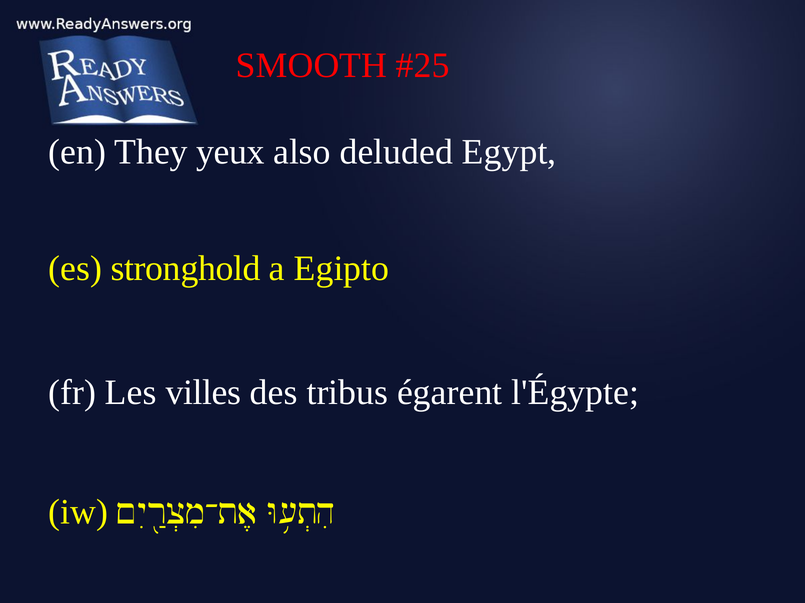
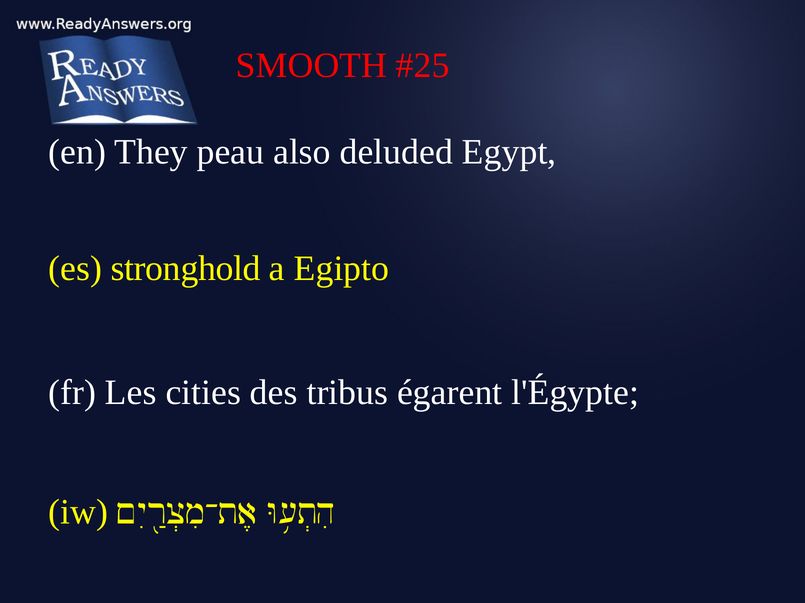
yeux: yeux -> peau
villes: villes -> cities
